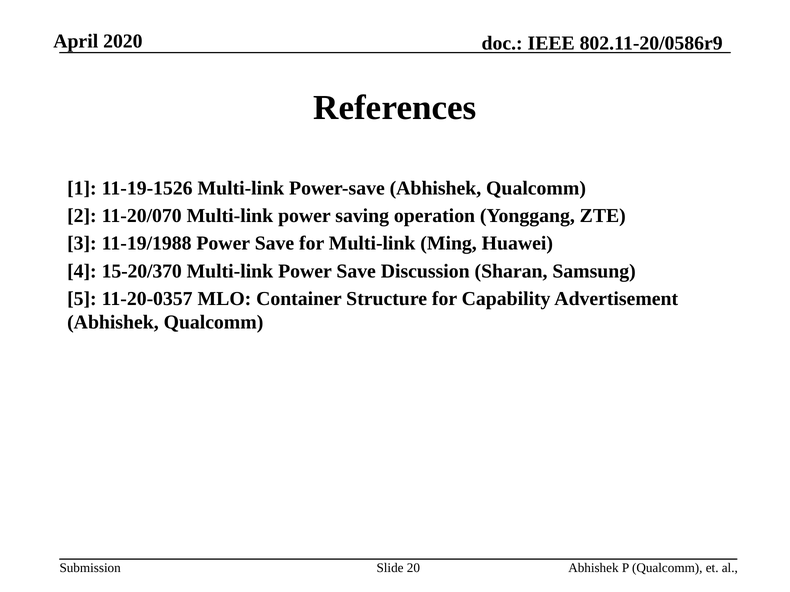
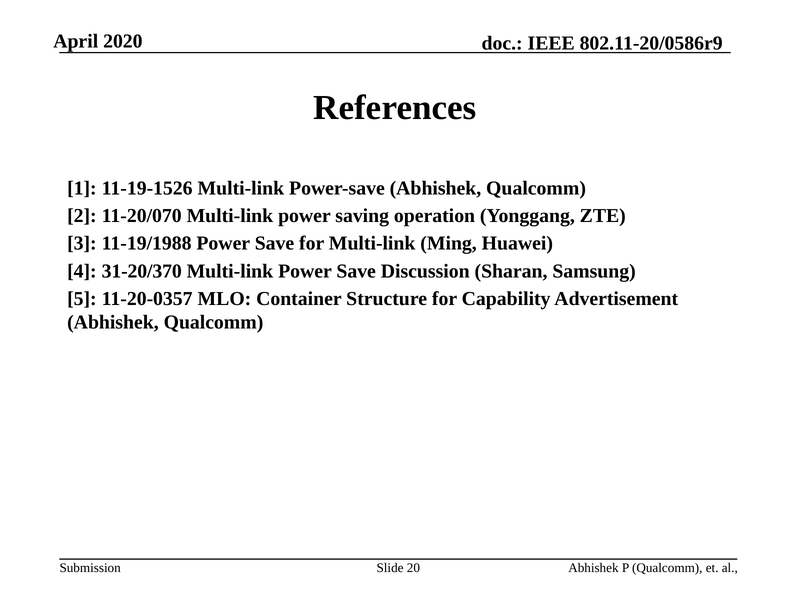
15-20/370: 15-20/370 -> 31-20/370
